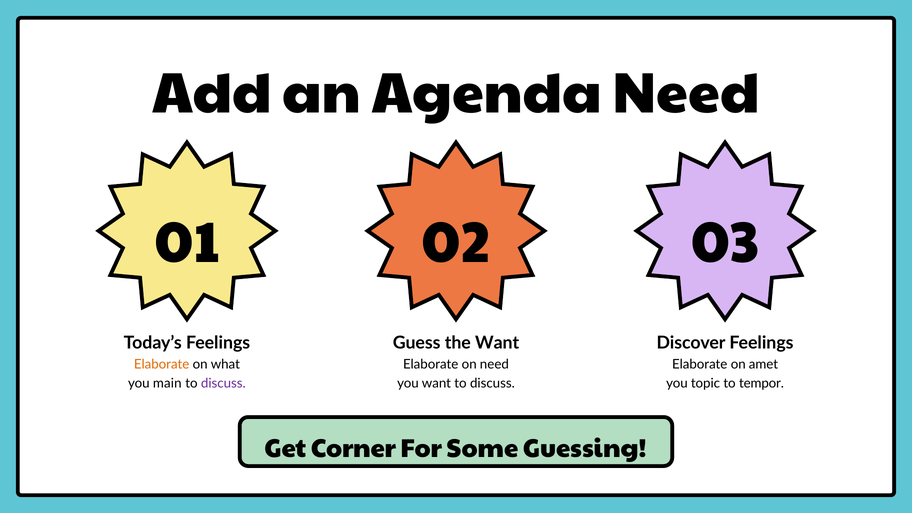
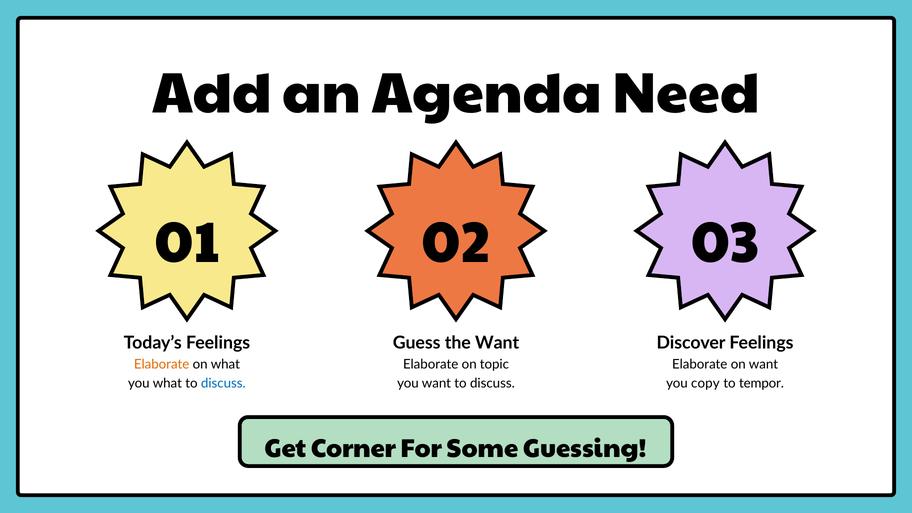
on need: need -> topic
on amet: amet -> want
you main: main -> what
discuss at (223, 383) colour: purple -> blue
topic: topic -> copy
